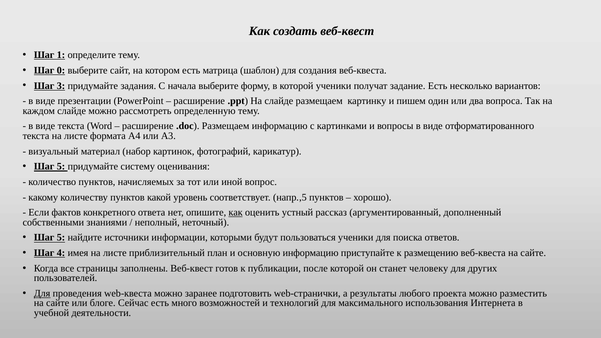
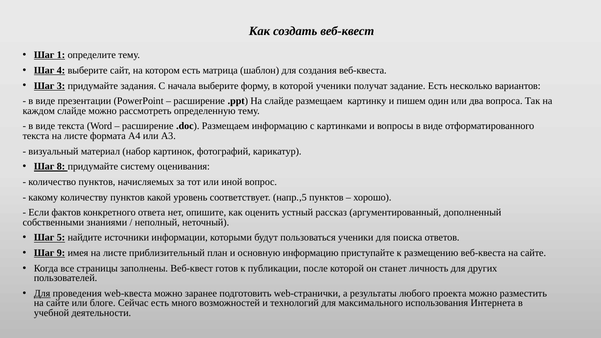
0: 0 -> 4
5 at (61, 167): 5 -> 8
как at (236, 213) underline: present -> none
4: 4 -> 9
человеку: человеку -> личность
